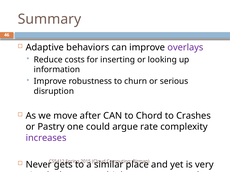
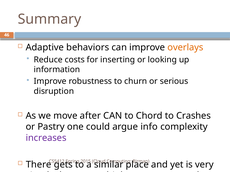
overlays colour: purple -> orange
rate: rate -> info
Never: Never -> There
